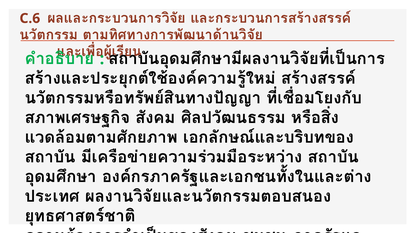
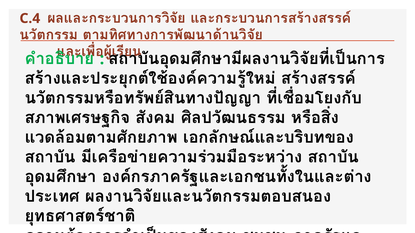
C.6: C.6 -> C.4
